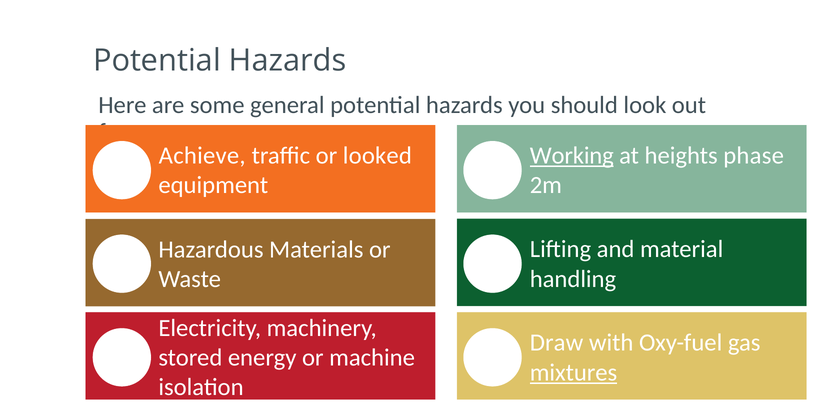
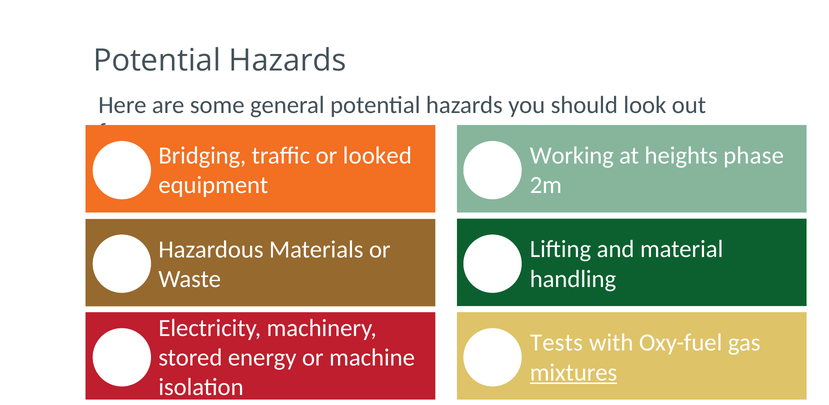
Achieve: Achieve -> Bridging
Working underline: present -> none
Draw: Draw -> Tests
